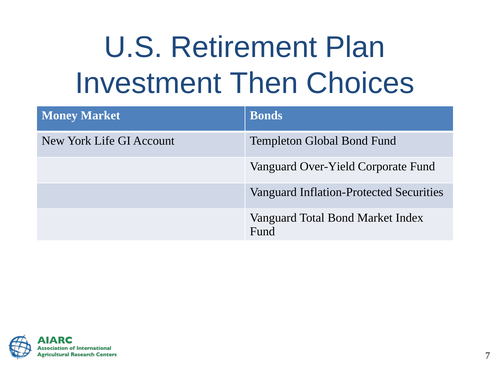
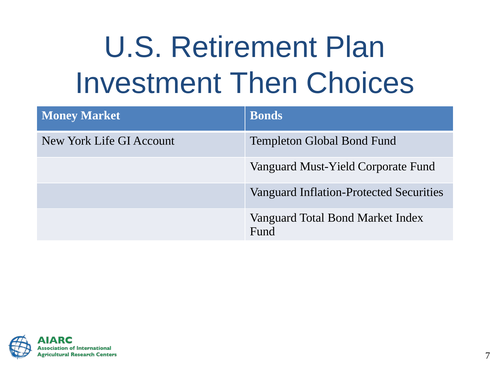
Over-Yield: Over-Yield -> Must-Yield
